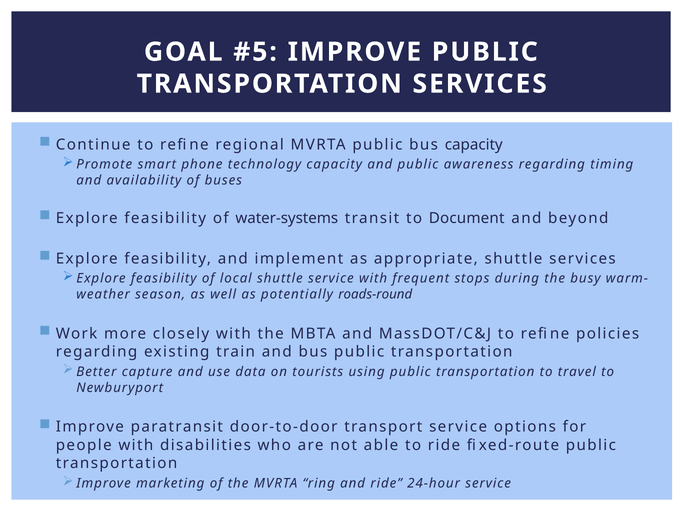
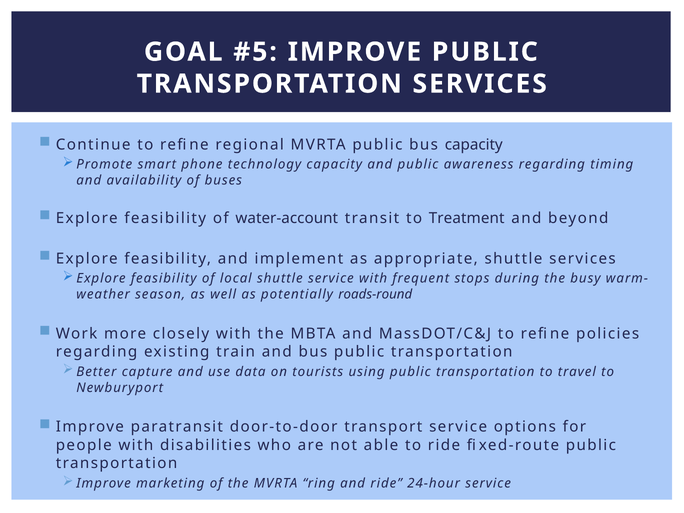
water-systems: water-systems -> water-account
Document: Document -> Treatment
